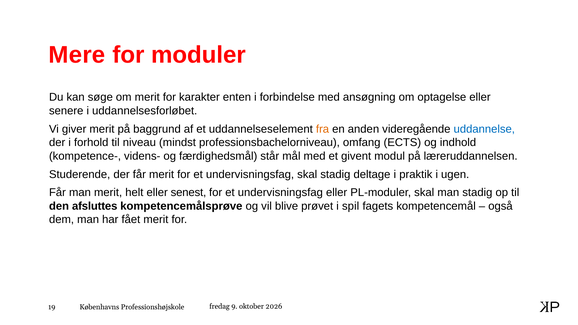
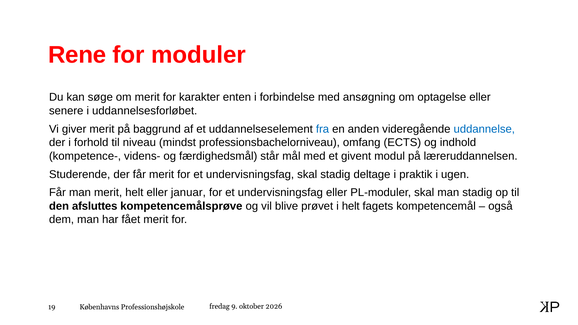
Mere: Mere -> Rene
fra colour: orange -> blue
senest: senest -> januar
i spil: spil -> helt
